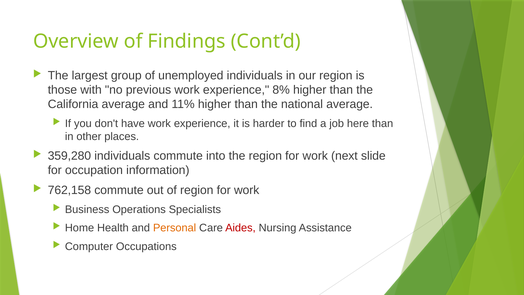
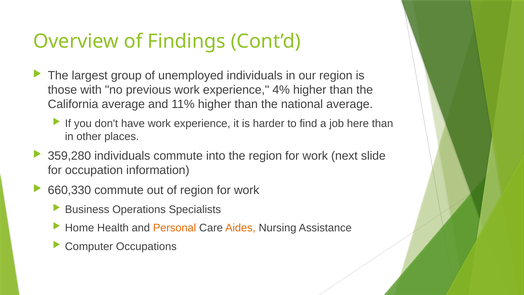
8%: 8% -> 4%
762,158: 762,158 -> 660,330
Aides colour: red -> orange
